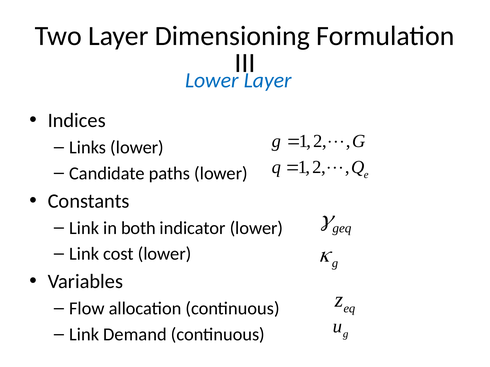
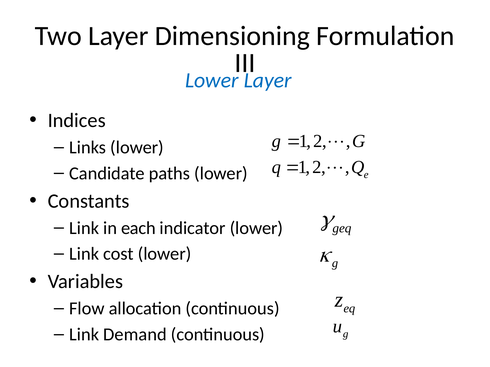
both: both -> each
